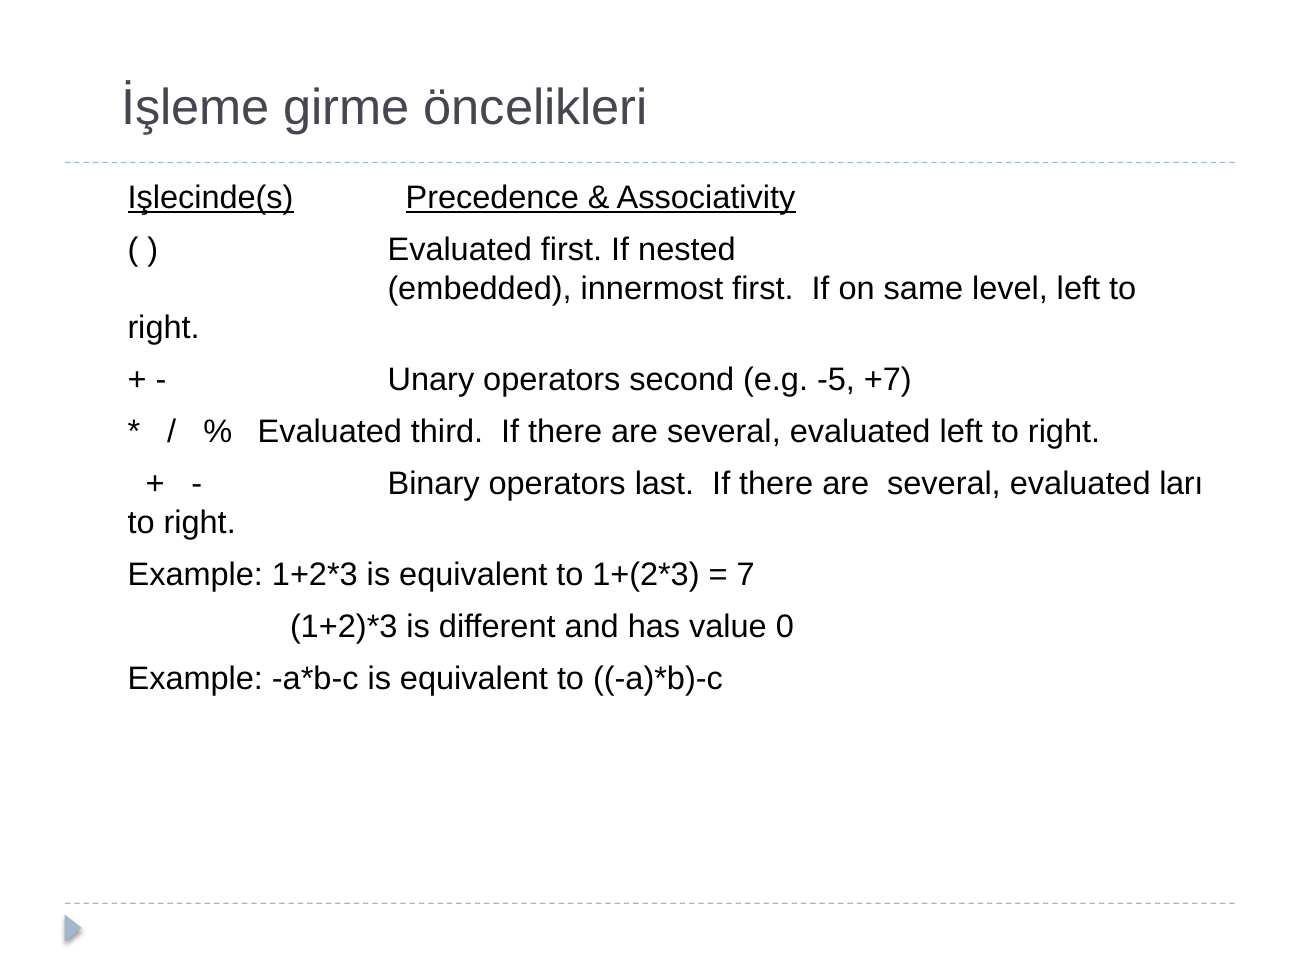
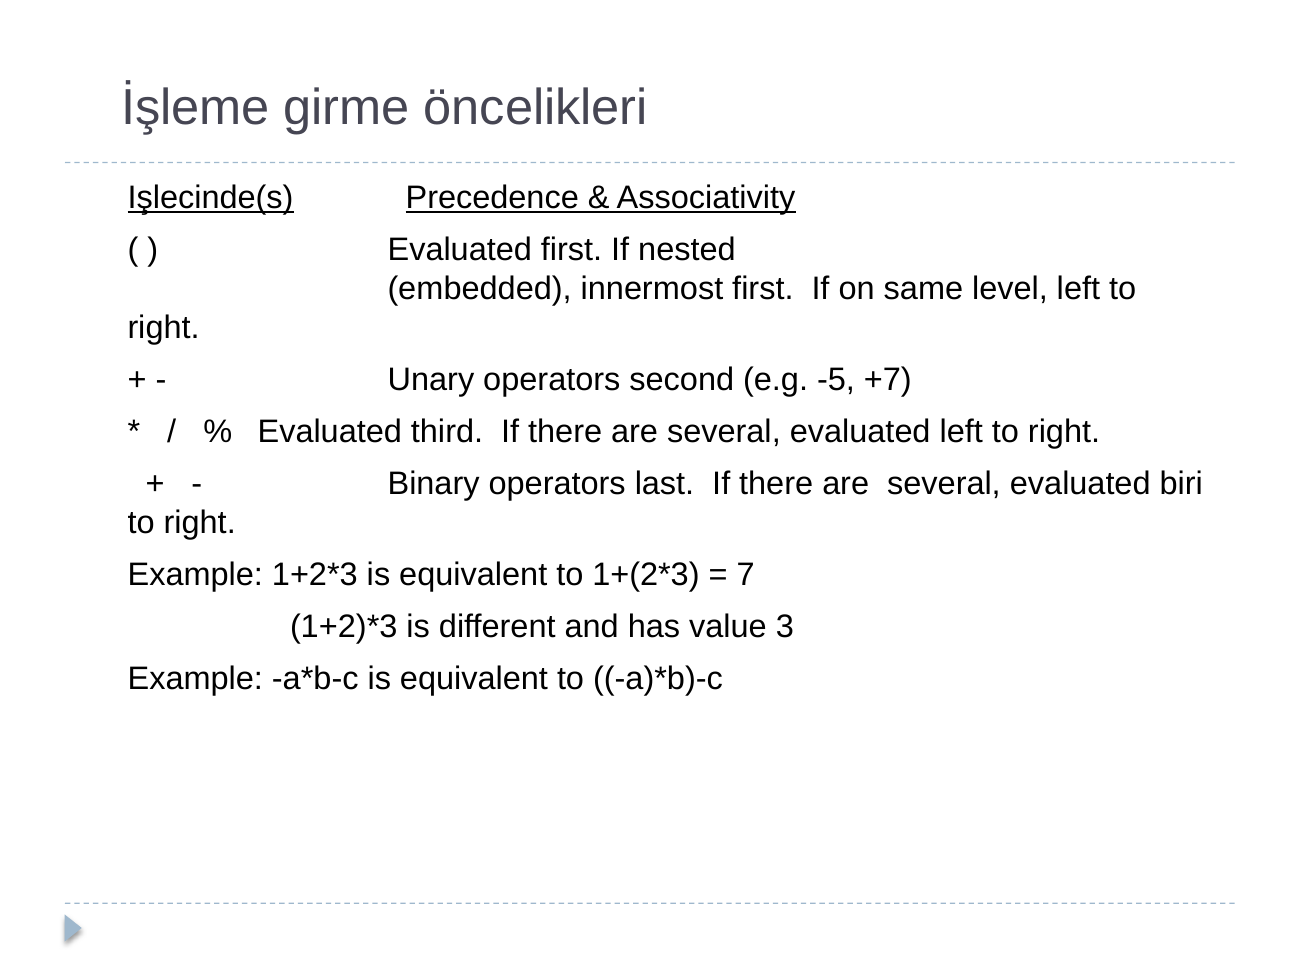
ları: ları -> biri
0: 0 -> 3
